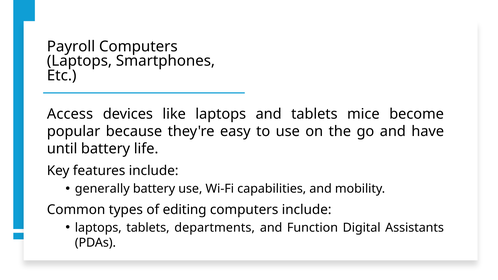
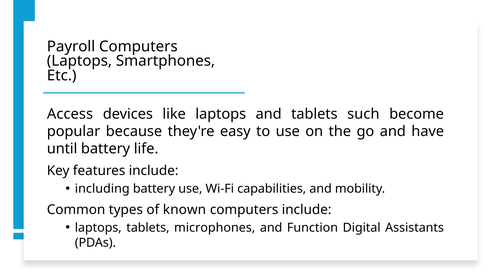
mice: mice -> such
generally: generally -> including
editing: editing -> known
departments: departments -> microphones
